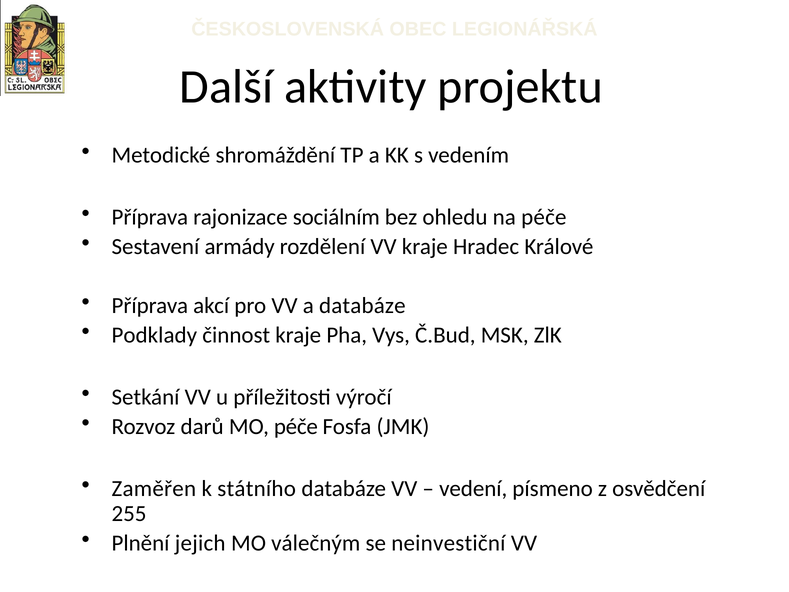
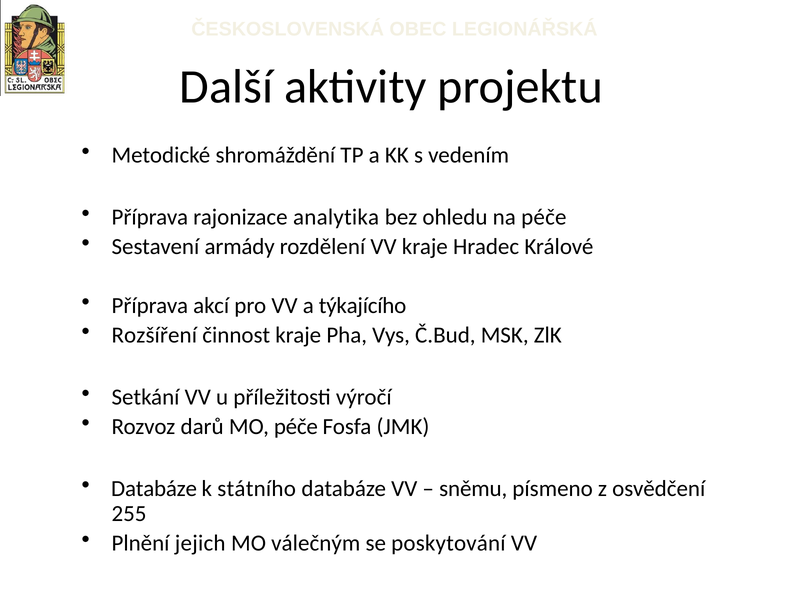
sociálním: sociálním -> analytika
a databáze: databáze -> týkajícího
Podklady: Podklady -> Rozšíření
Zaměřen at (154, 489): Zaměřen -> Databáze
vedení: vedení -> sněmu
neinvestiční: neinvestiční -> poskytování
